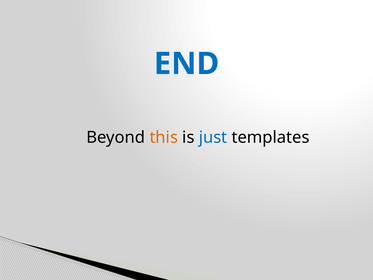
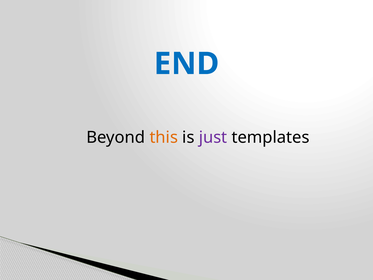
just colour: blue -> purple
